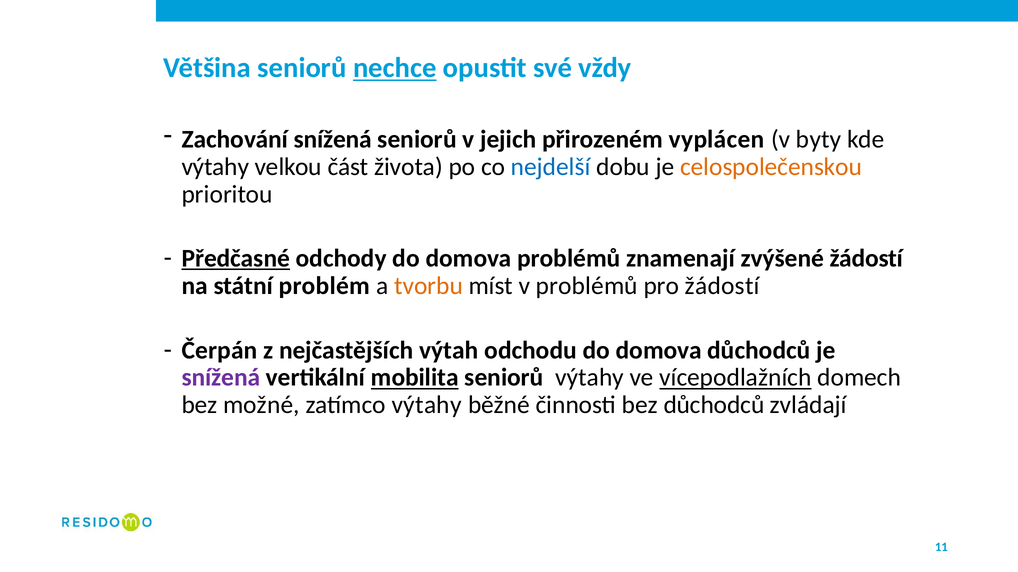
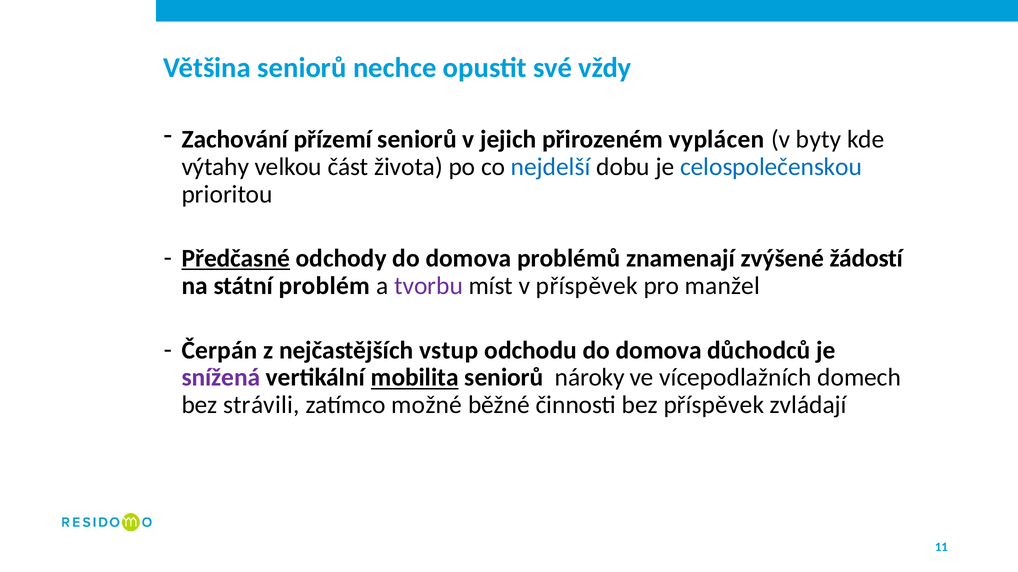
nechce underline: present -> none
Zachování snížená: snížená -> přízemí
celospolečenskou colour: orange -> blue
tvorbu colour: orange -> purple
v problémů: problémů -> příspěvek
pro žádostí: žádostí -> manžel
výtah: výtah -> vstup
seniorů výtahy: výtahy -> nároky
vícepodlažních underline: present -> none
možné: možné -> strávili
zatímco výtahy: výtahy -> možné
bez důchodců: důchodců -> příspěvek
